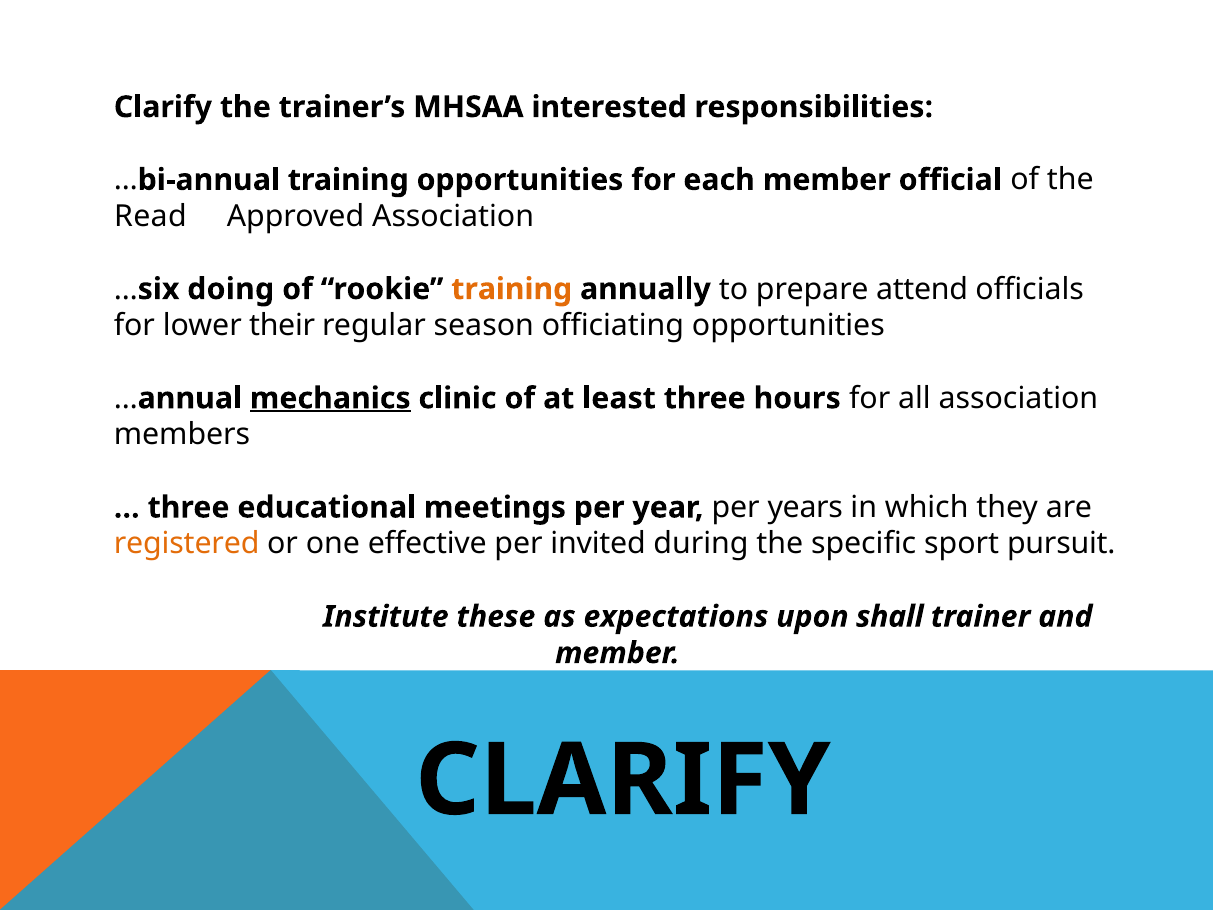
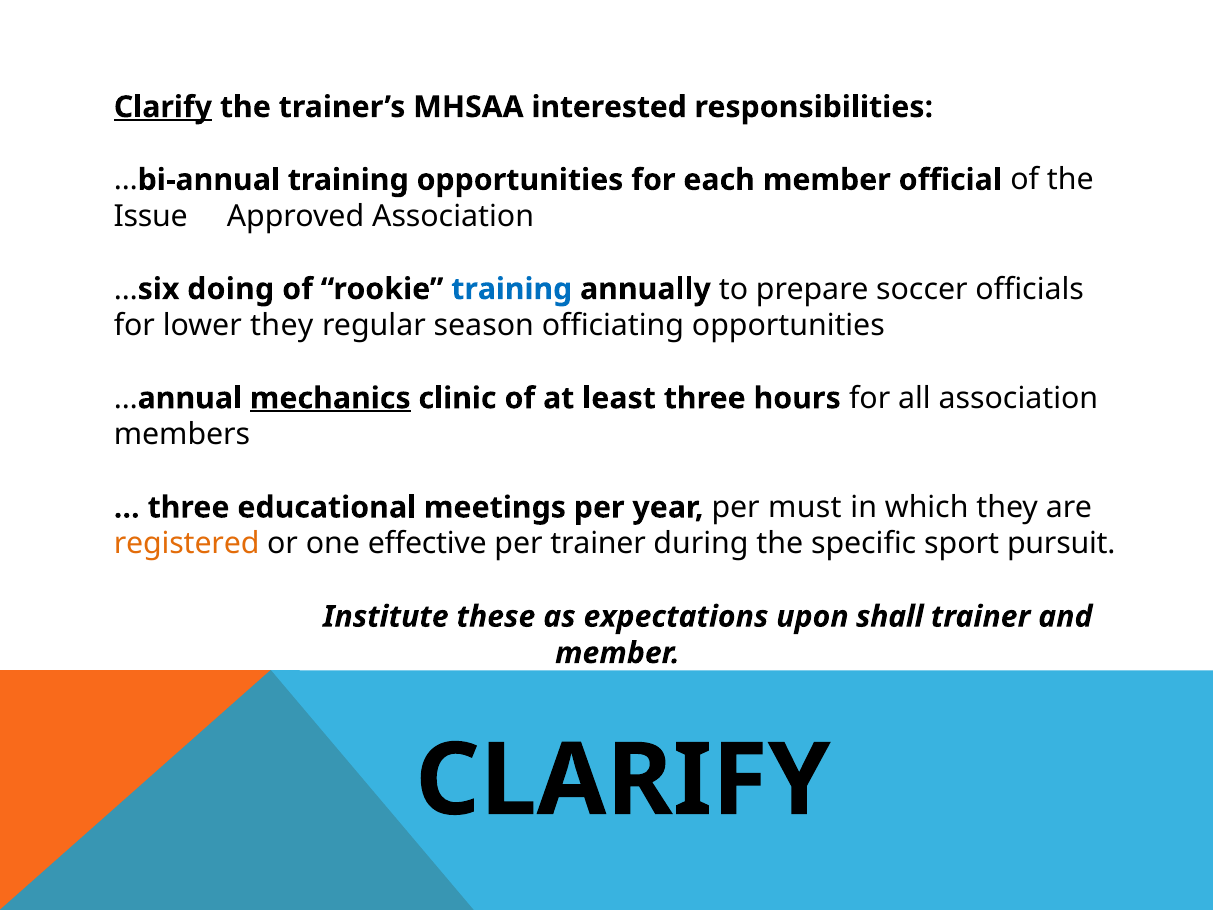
Clarify at (163, 107) underline: none -> present
Read: Read -> Issue
training at (512, 289) colour: orange -> blue
attend: attend -> soccer
lower their: their -> they
years: years -> must
per invited: invited -> trainer
